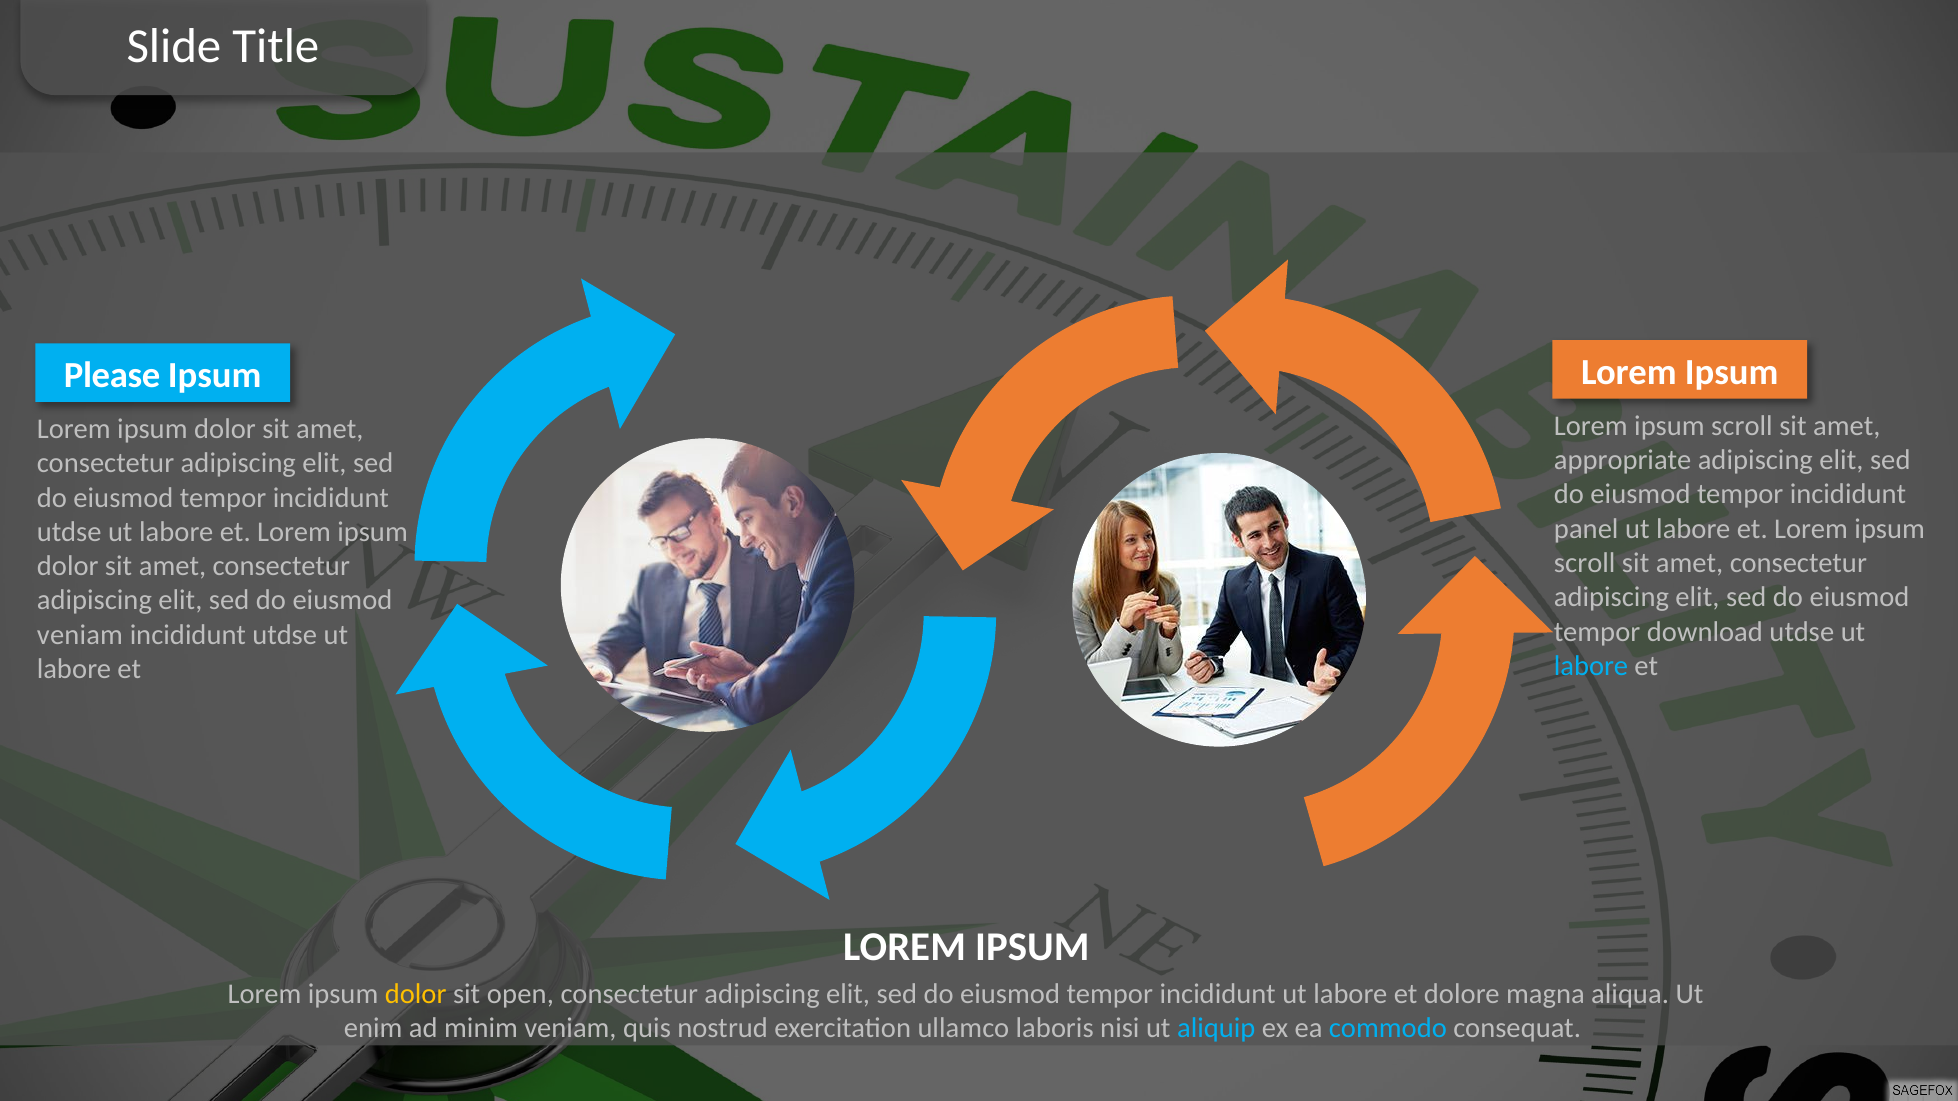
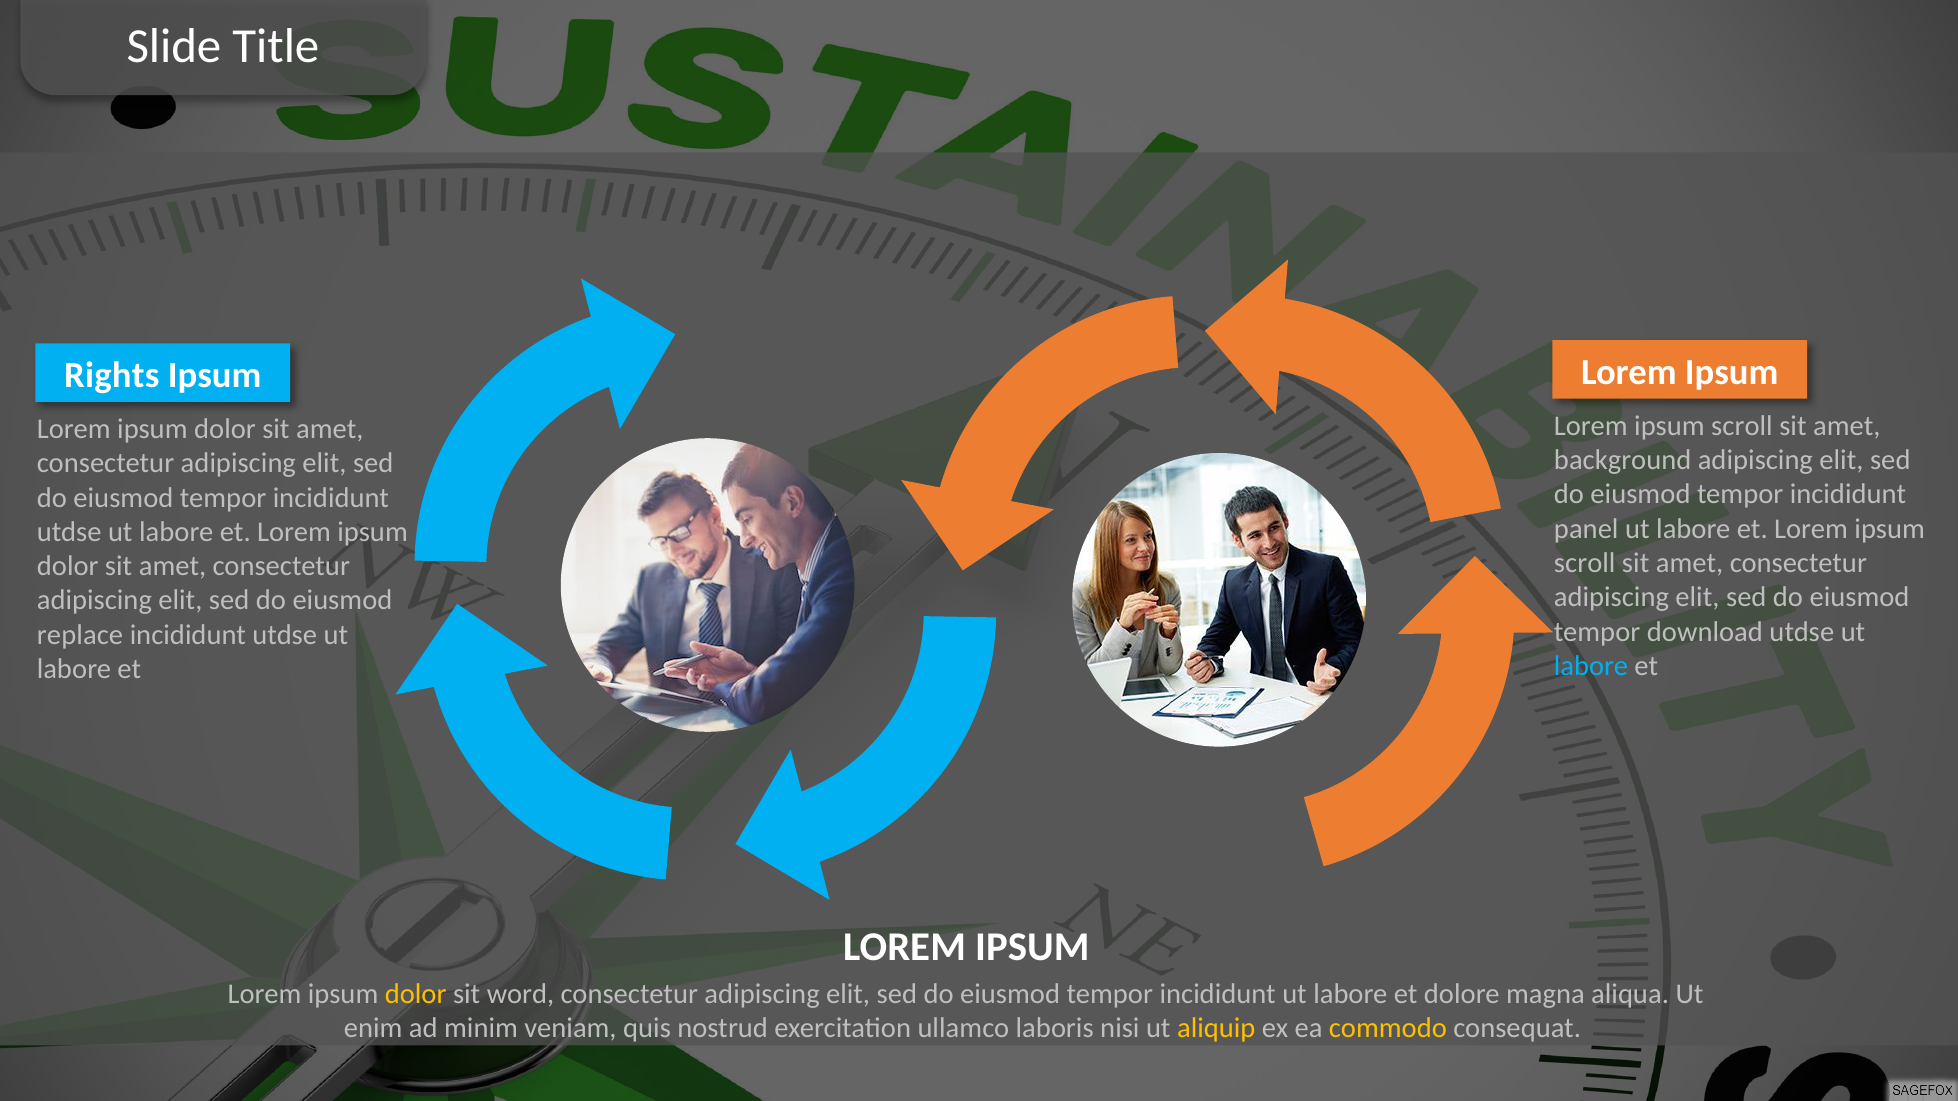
Please: Please -> Rights
appropriate: appropriate -> background
veniam at (80, 635): veniam -> replace
open: open -> word
aliquip colour: light blue -> yellow
commodo colour: light blue -> yellow
